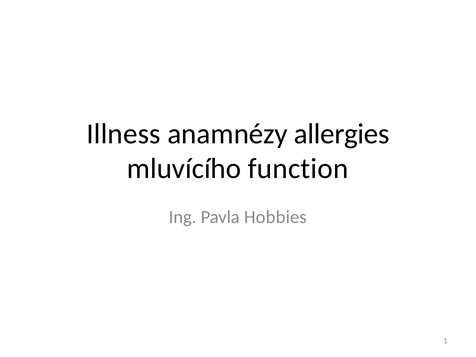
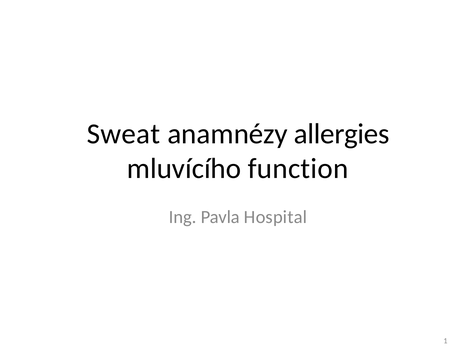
Illness: Illness -> Sweat
Hobbies: Hobbies -> Hospital
